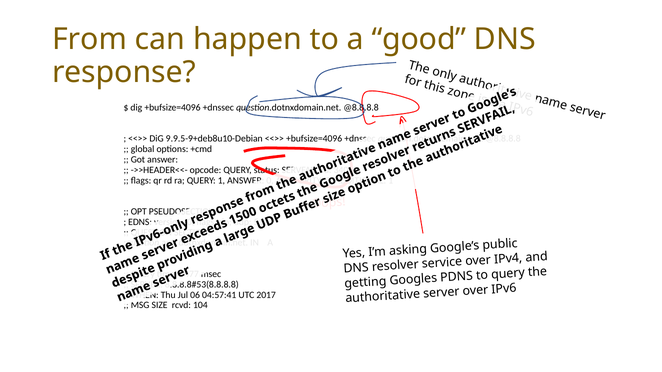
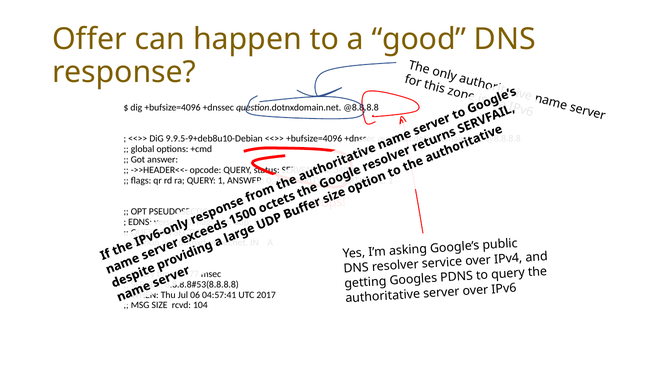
From: From -> Offer
